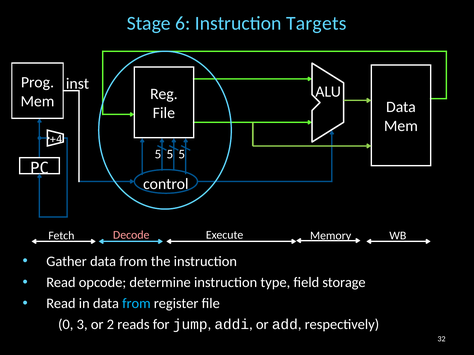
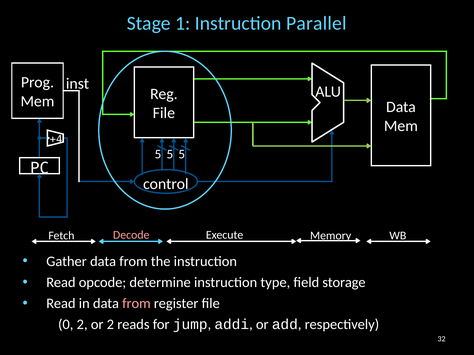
6: 6 -> 1
Targets: Targets -> Parallel
from at (136, 304) colour: light blue -> pink
0 3: 3 -> 2
